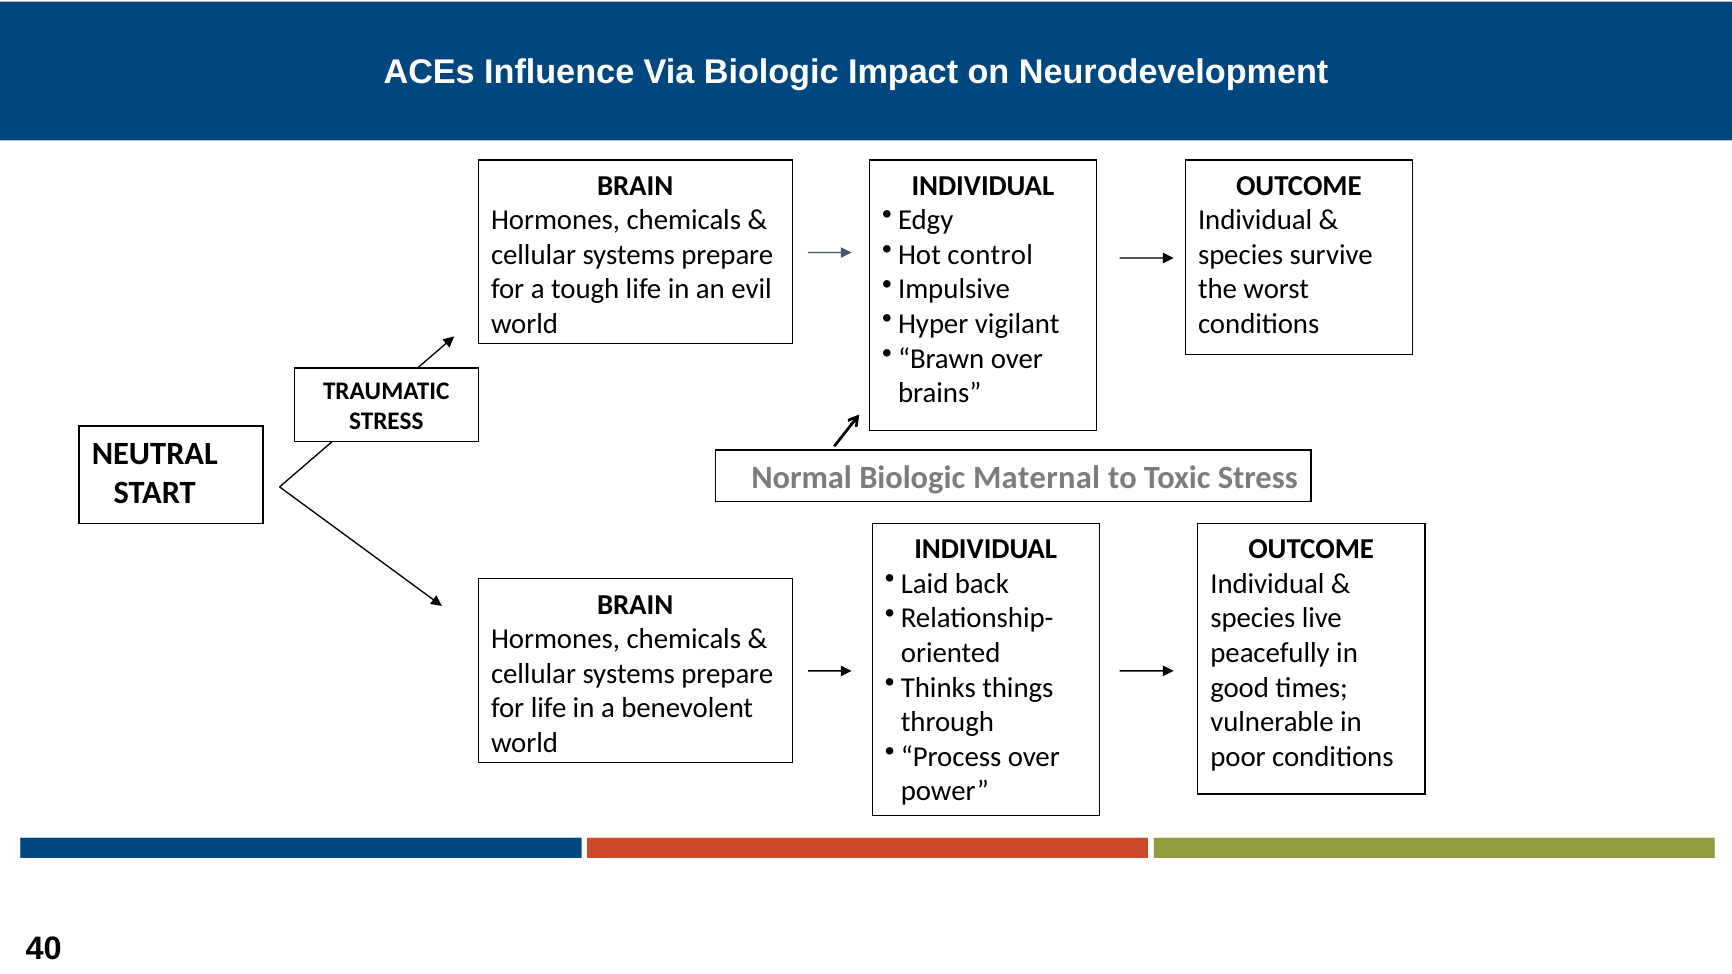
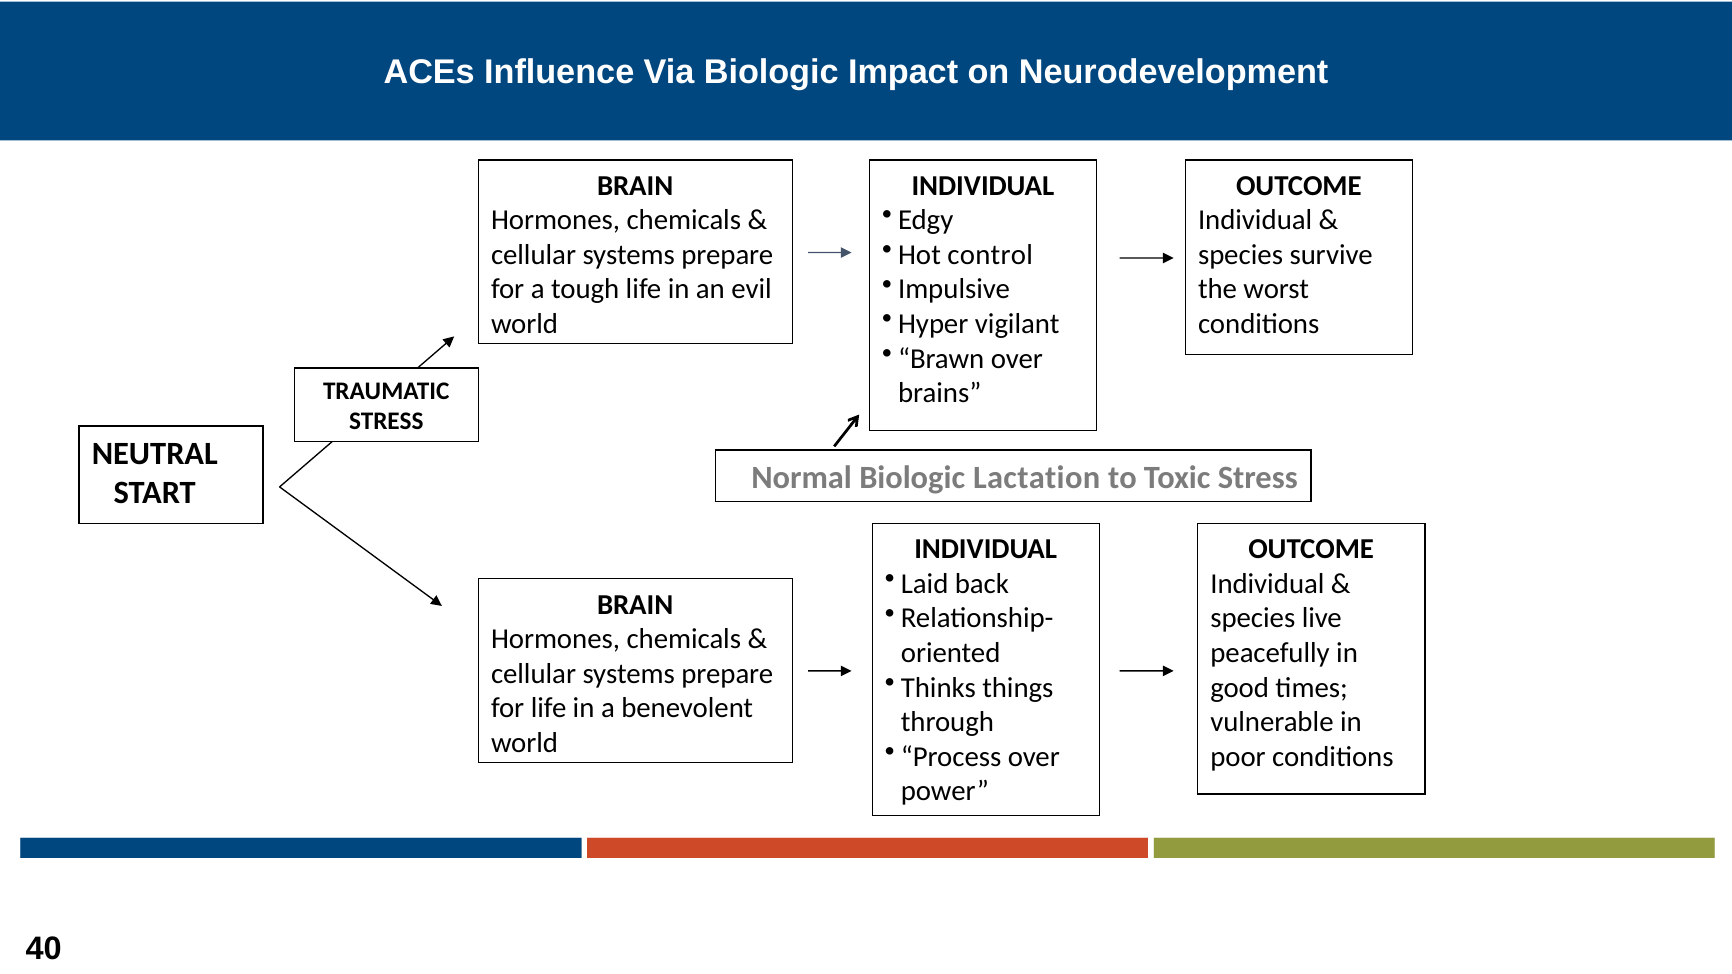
Maternal: Maternal -> Lactation
